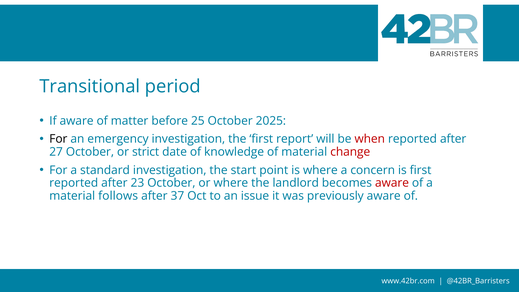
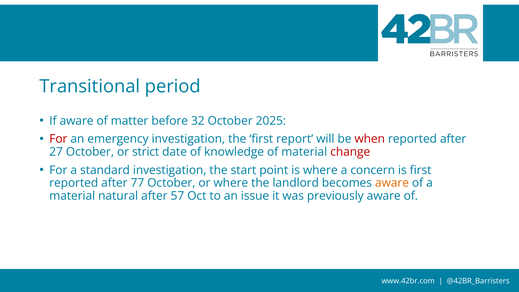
25: 25 -> 32
For at (58, 139) colour: black -> red
23: 23 -> 77
aware at (392, 183) colour: red -> orange
follows: follows -> natural
37: 37 -> 57
